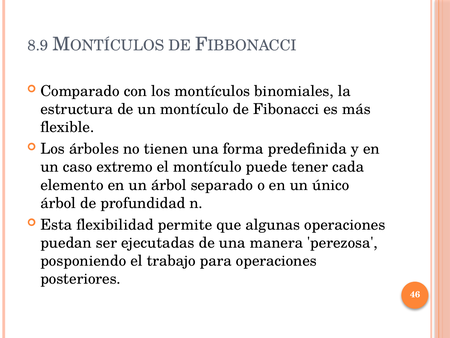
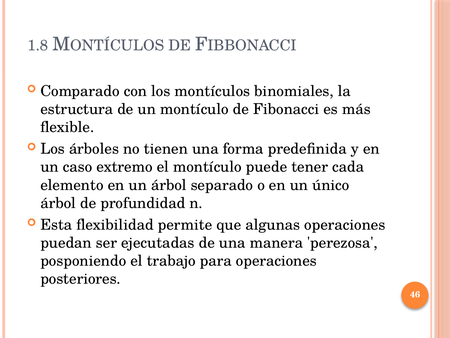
8.9: 8.9 -> 1.8
